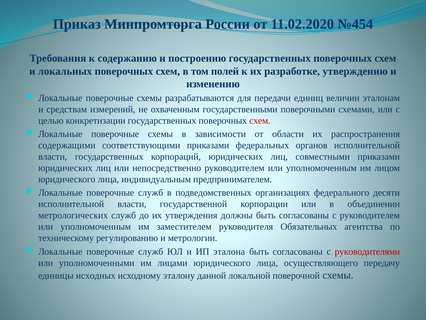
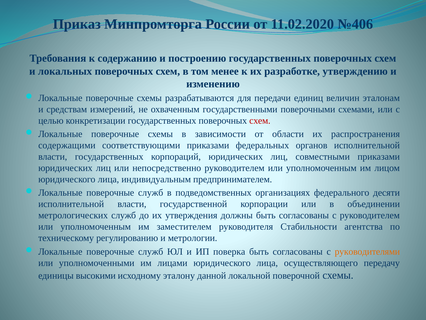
№454: №454 -> №406
полей: полей -> менее
Обязательных: Обязательных -> Стабильности
эталона: эталона -> поверка
руководителями colour: red -> orange
исходных: исходных -> высокими
